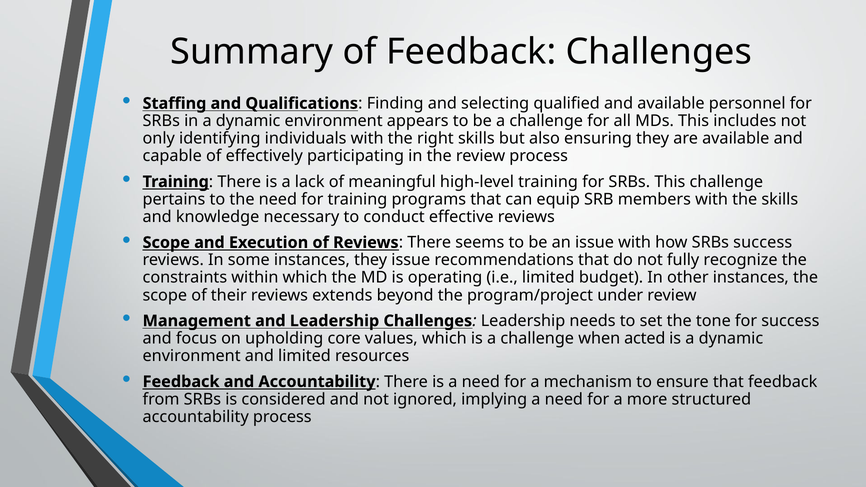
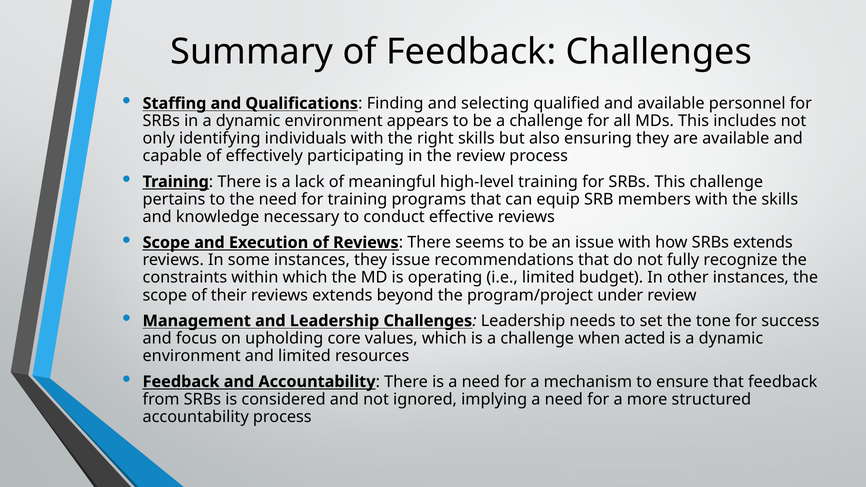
SRBs success: success -> extends
